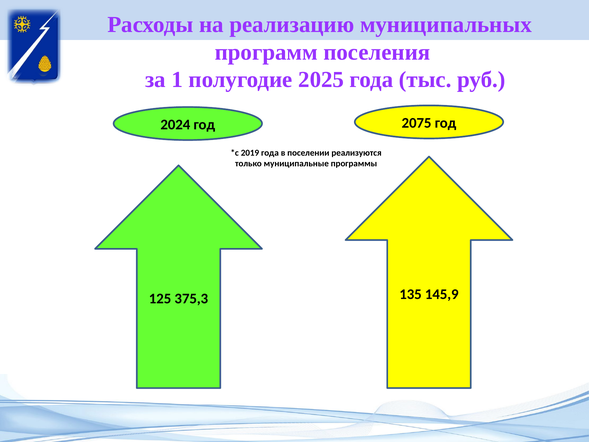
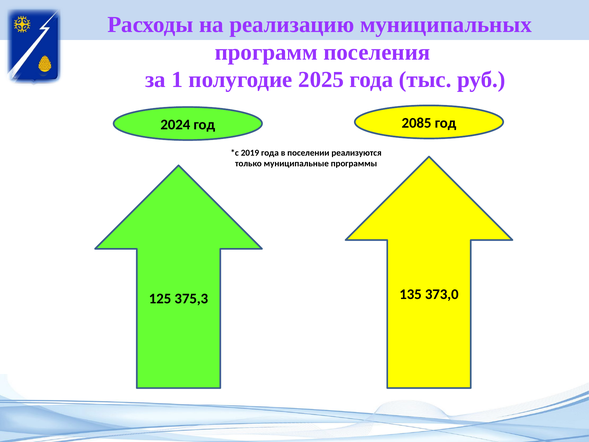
2075: 2075 -> 2085
145,9: 145,9 -> 373,0
